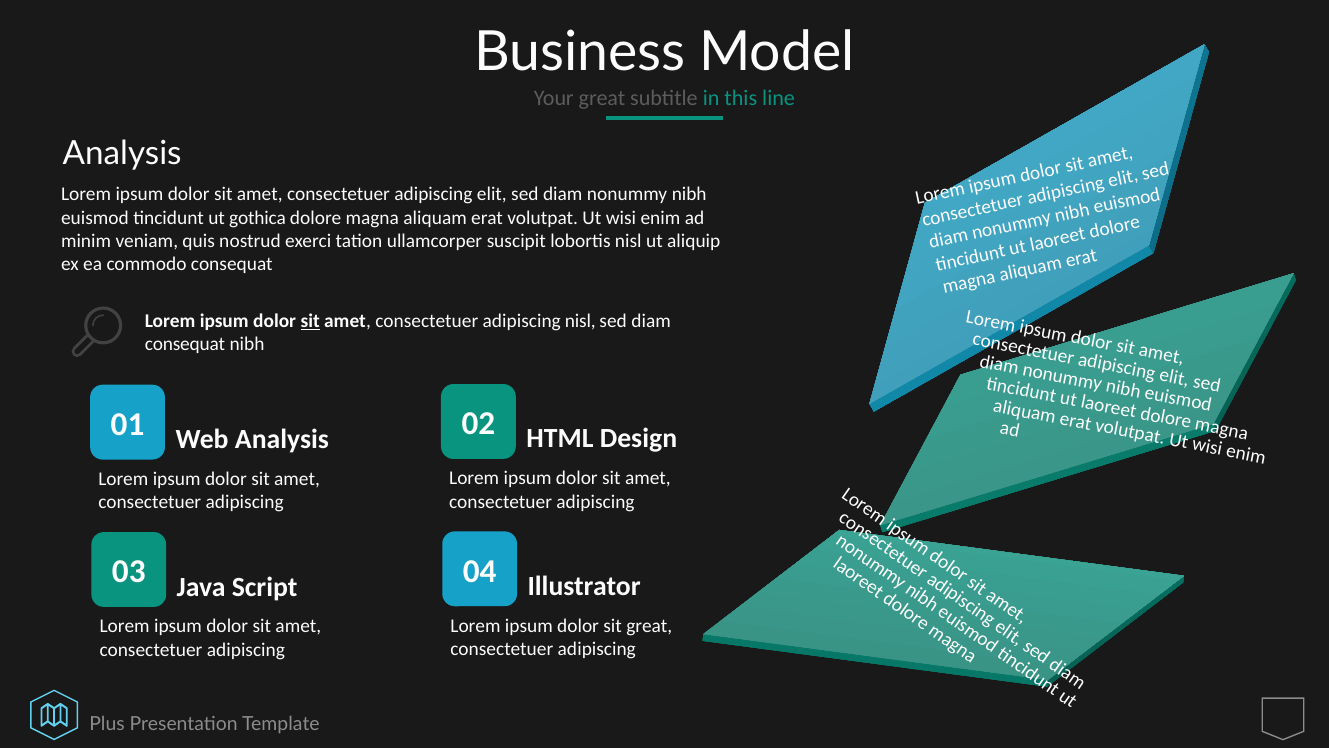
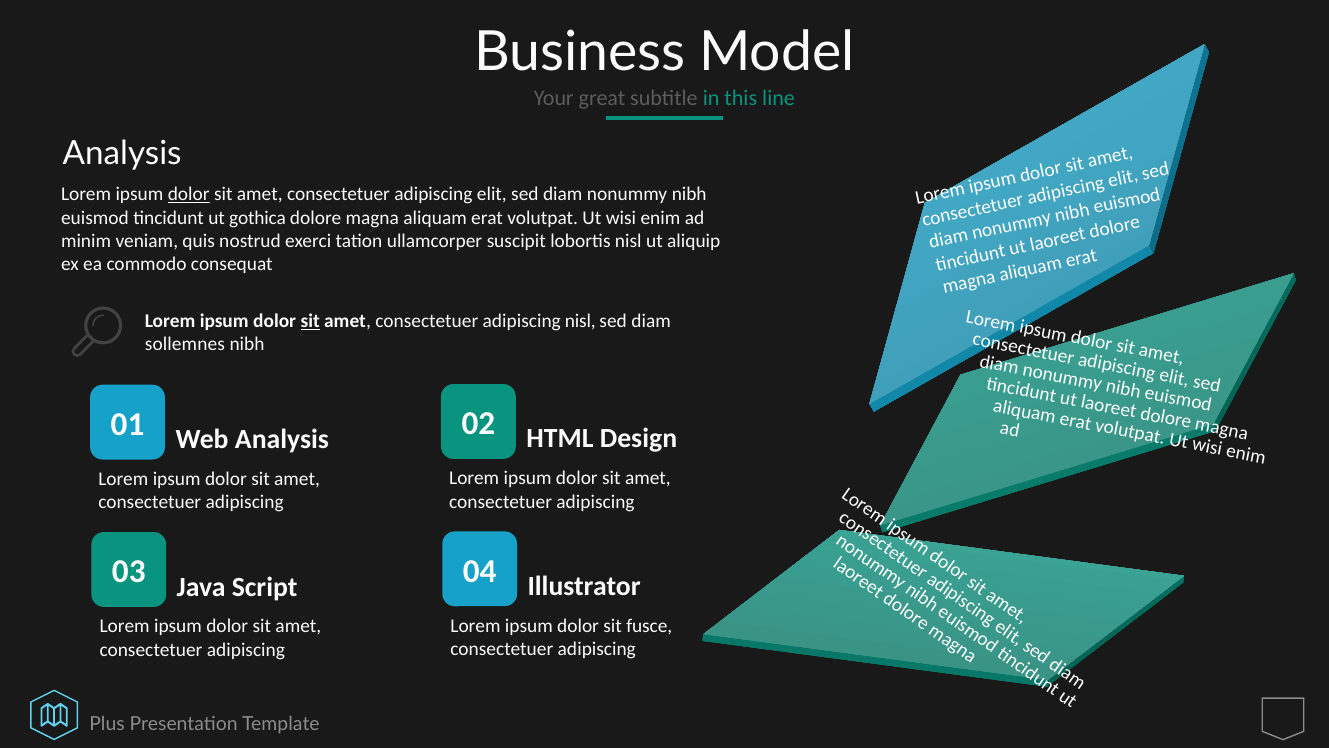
dolor at (189, 194) underline: none -> present
consequat at (185, 344): consequat -> sollemnes
sit great: great -> fusce
